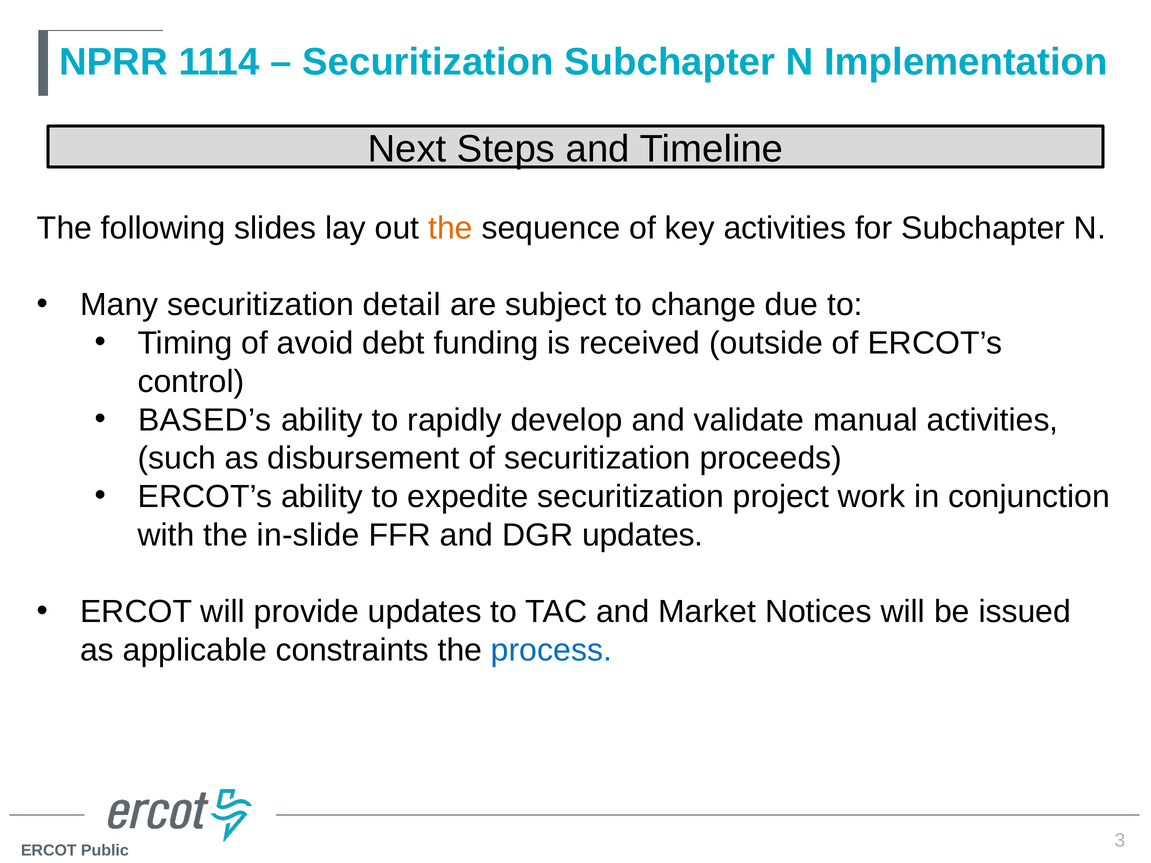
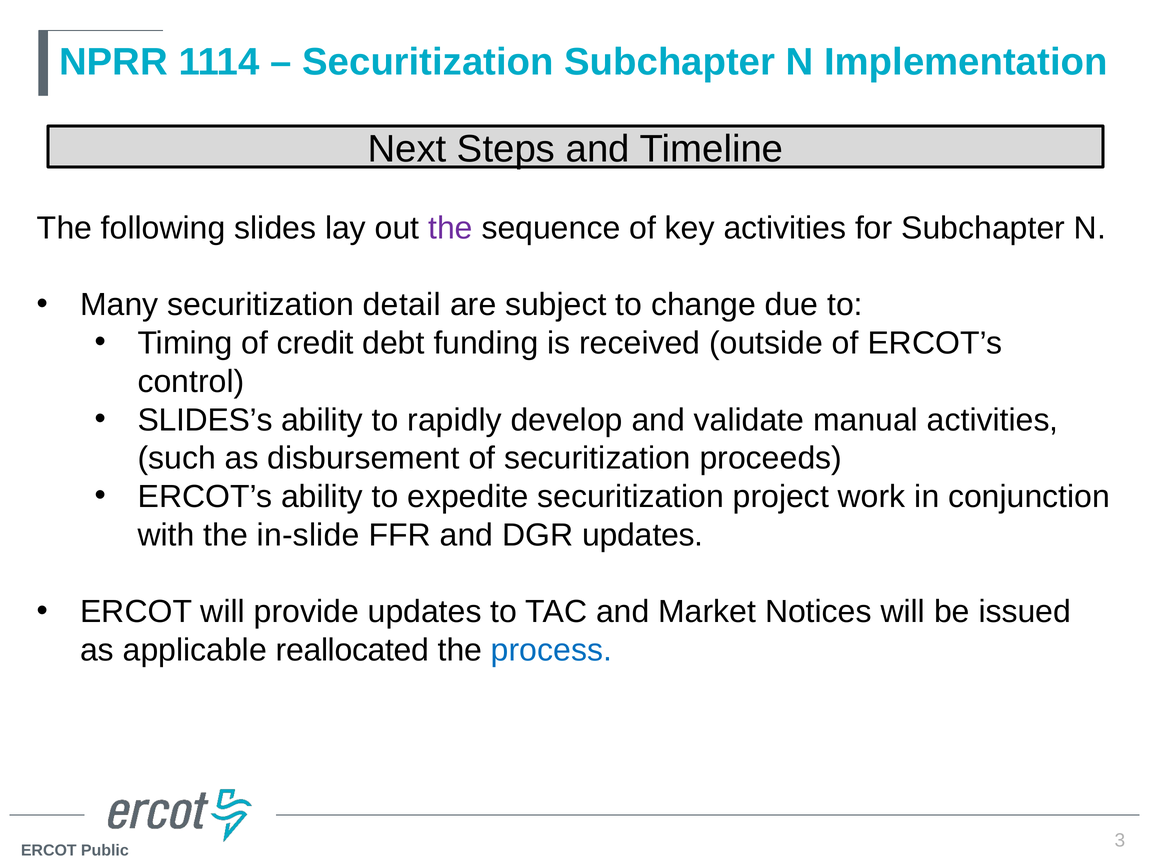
the at (451, 228) colour: orange -> purple
avoid: avoid -> credit
BASED’s: BASED’s -> SLIDES’s
constraints: constraints -> reallocated
